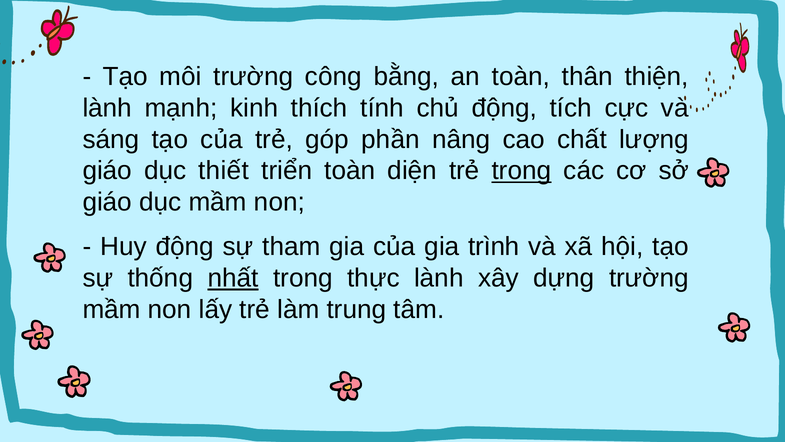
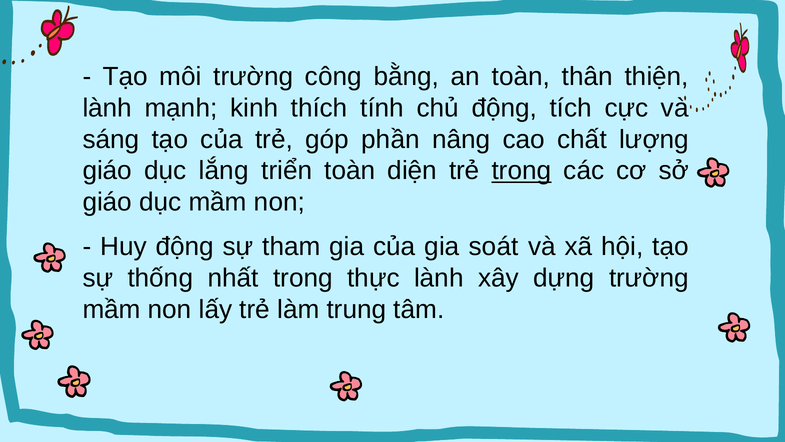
thiết: thiết -> lắng
trình: trình -> soát
nhất underline: present -> none
